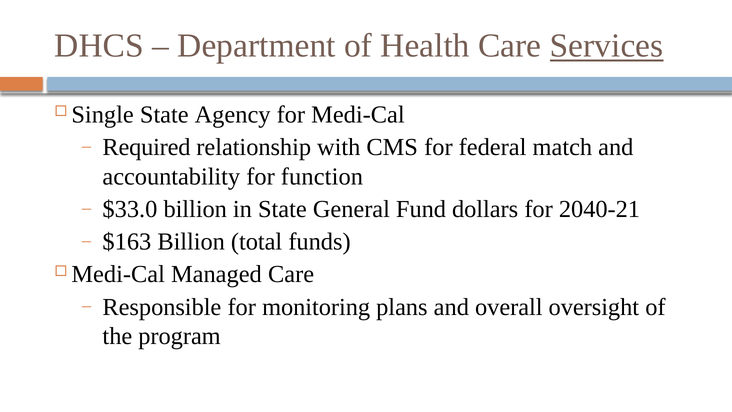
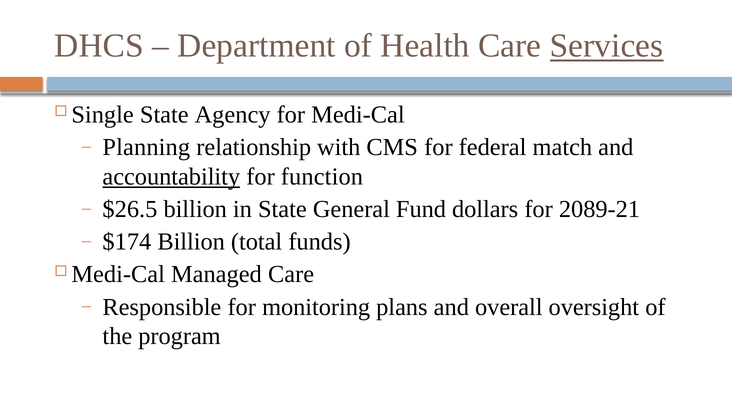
Required: Required -> Planning
accountability underline: none -> present
$33.0: $33.0 -> $26.5
2040-21: 2040-21 -> 2089-21
$163: $163 -> $174
